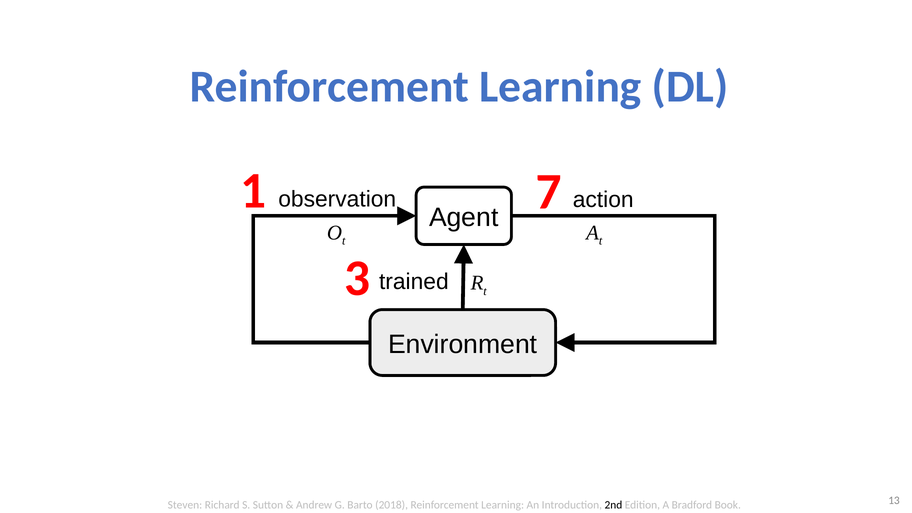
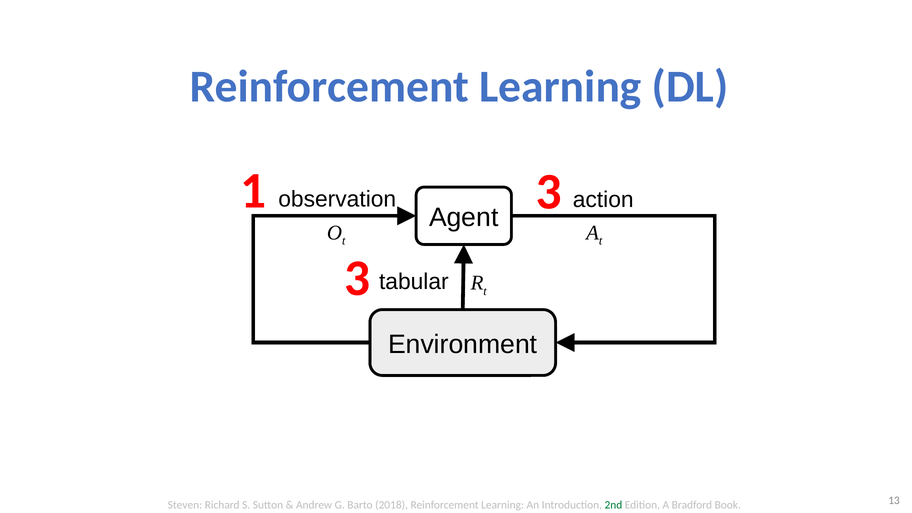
1 7: 7 -> 3
trained: trained -> tabular
2nd colour: black -> green
